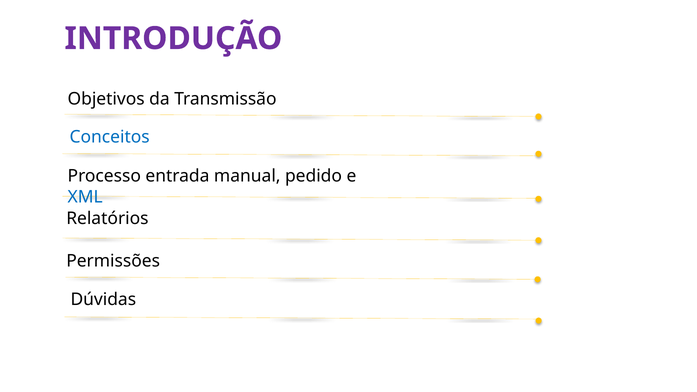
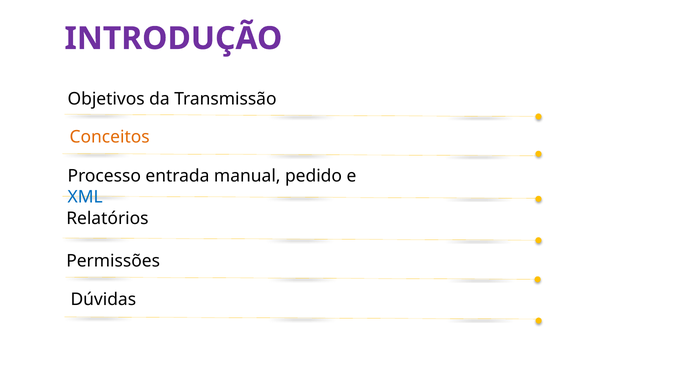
Conceitos colour: blue -> orange
